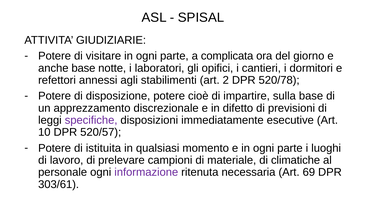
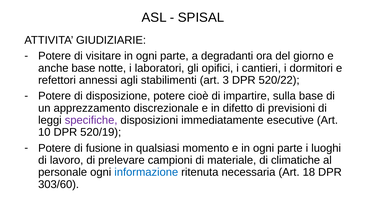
complicata: complicata -> degradanti
2: 2 -> 3
520/78: 520/78 -> 520/22
520/57: 520/57 -> 520/19
istituita: istituita -> fusione
informazione colour: purple -> blue
69: 69 -> 18
303/61: 303/61 -> 303/60
